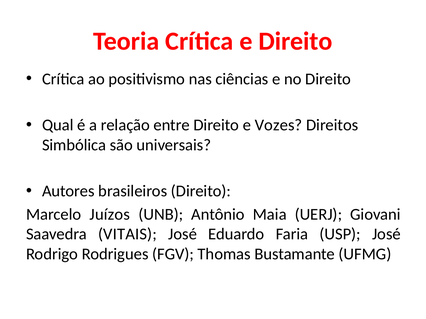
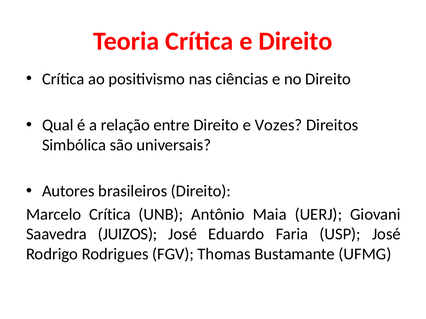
Marcelo Juízos: Juízos -> Crítica
VITAIS: VITAIS -> JUIZOS
